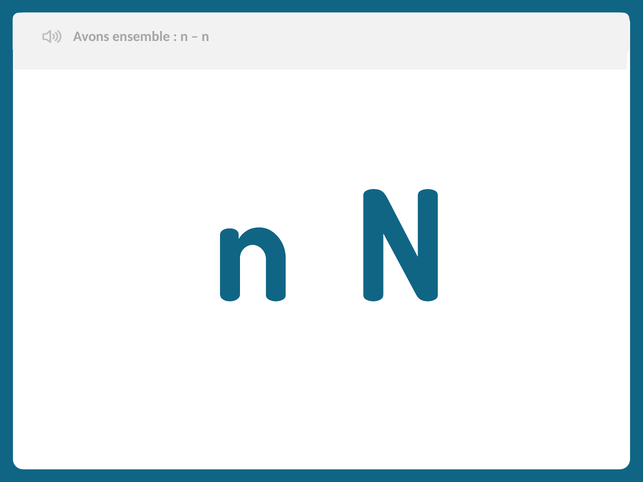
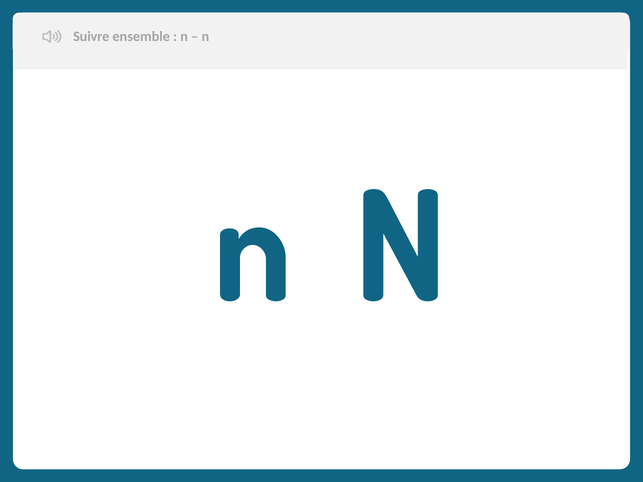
Avons: Avons -> Suivre
